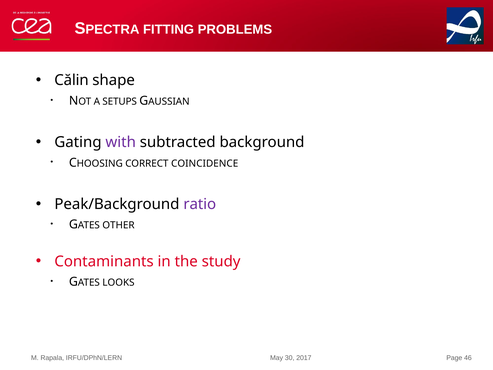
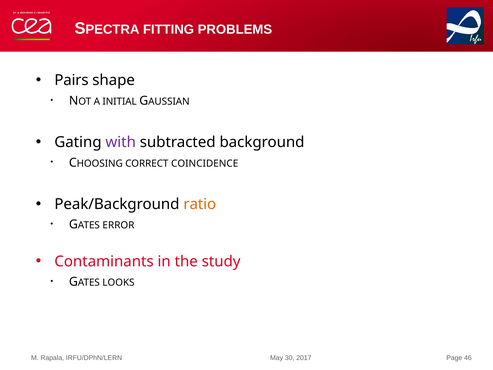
Călin: Călin -> Pairs
SETUPS: SETUPS -> INITIAL
ratio colour: purple -> orange
OTHER: OTHER -> ERROR
